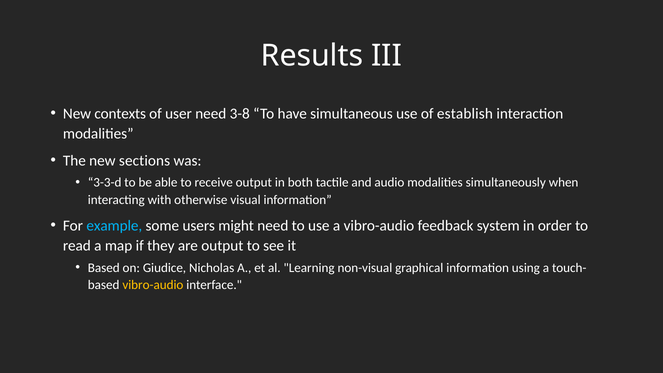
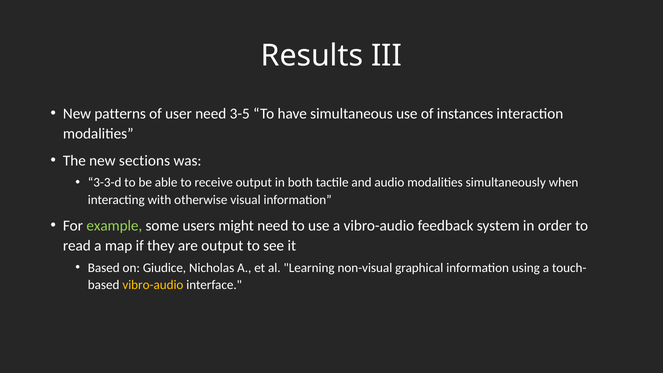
contexts: contexts -> patterns
3-8: 3-8 -> 3-5
establish: establish -> instances
example colour: light blue -> light green
